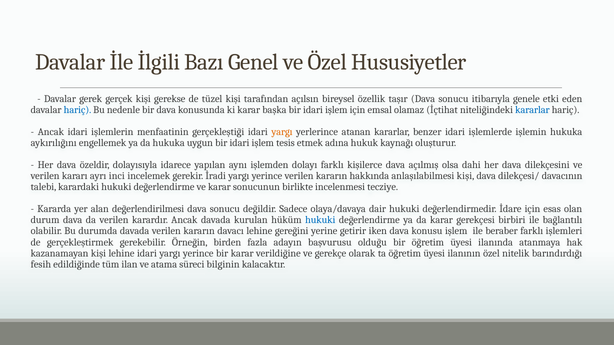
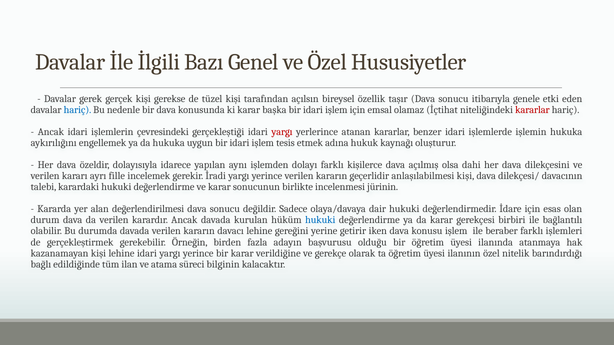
kararlar at (532, 110) colour: blue -> red
menfaatinin: menfaatinin -> çevresindeki
yargı at (282, 132) colour: orange -> red
inci: inci -> fille
hakkında: hakkında -> geçerlidir
tecziye: tecziye -> jürinin
fesih: fesih -> bağlı
